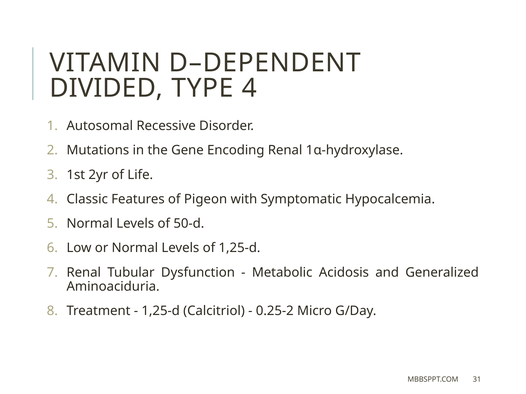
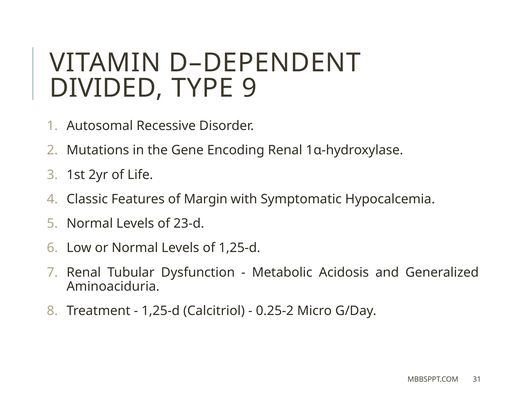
TYPE 4: 4 -> 9
Pigeon: Pigeon -> Margin
50-d: 50-d -> 23-d
